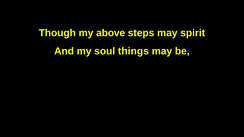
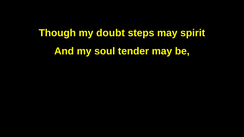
above: above -> doubt
things: things -> tender
